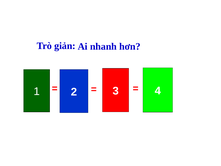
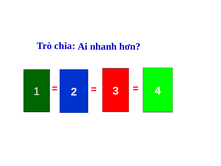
giản: giản -> chia
